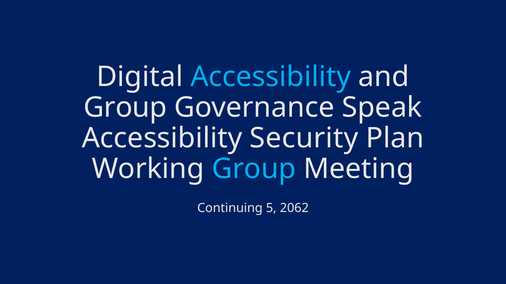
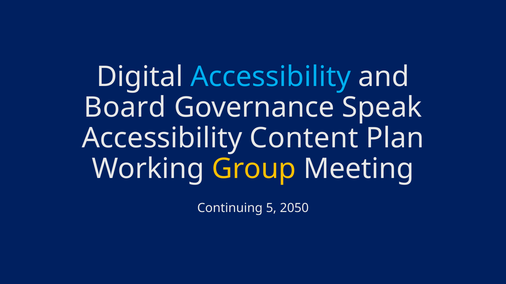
Group at (125, 108): Group -> Board
Security: Security -> Content
Group at (254, 169) colour: light blue -> yellow
2062: 2062 -> 2050
